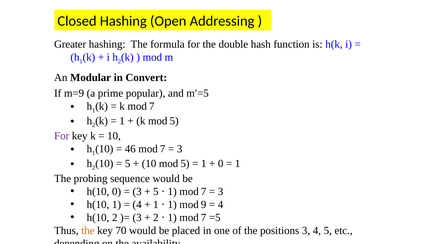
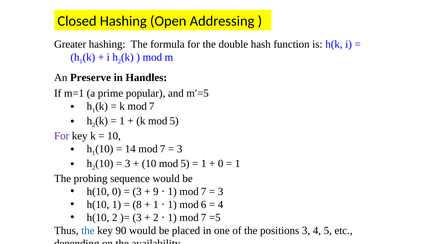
Modular: Modular -> Preserve
Convert: Convert -> Handles
m=9: m=9 -> m=1
46: 46 -> 14
5 at (128, 164): 5 -> 3
5 at (156, 192): 5 -> 9
4 at (137, 205): 4 -> 8
9: 9 -> 6
the at (88, 231) colour: orange -> blue
70: 70 -> 90
